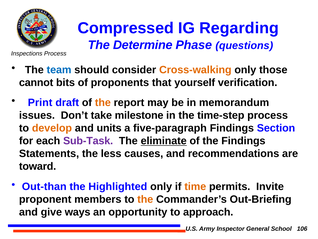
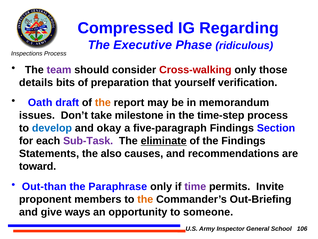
Determine: Determine -> Executive
questions: questions -> ridiculous
team colour: blue -> purple
Cross-walking colour: orange -> red
cannot: cannot -> details
proponents: proponents -> preparation
Print: Print -> Oath
develop colour: orange -> blue
units: units -> okay
less: less -> also
Highlighted: Highlighted -> Paraphrase
time colour: orange -> purple
approach: approach -> someone
